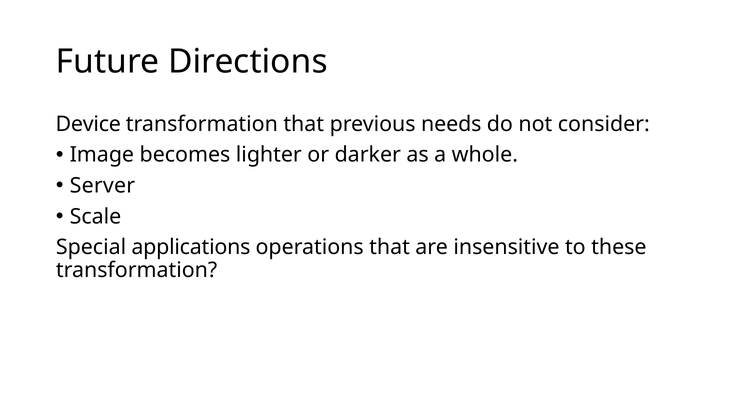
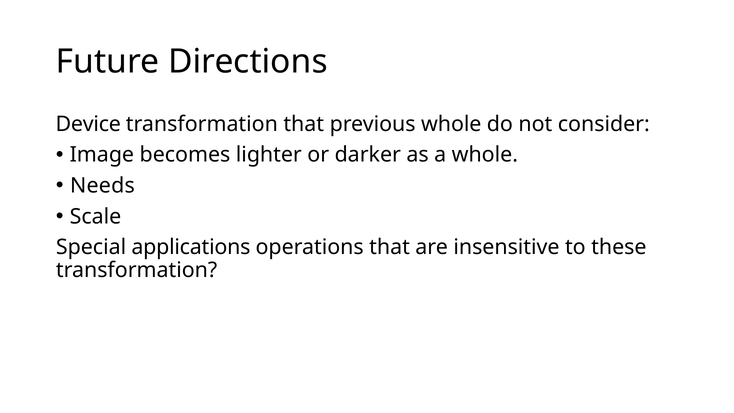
previous needs: needs -> whole
Server: Server -> Needs
